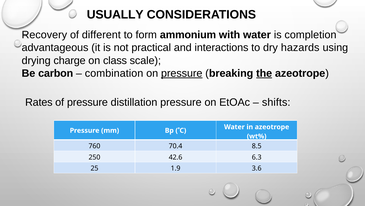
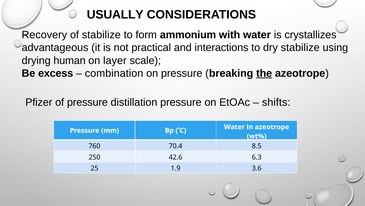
of different: different -> stabilize
completion: completion -> crystallizes
dry hazards: hazards -> stabilize
charge: charge -> human
class: class -> layer
carbon: carbon -> excess
pressure at (182, 73) underline: present -> none
Rates: Rates -> Pfizer
